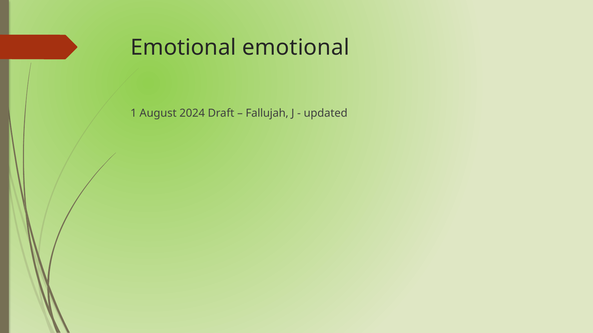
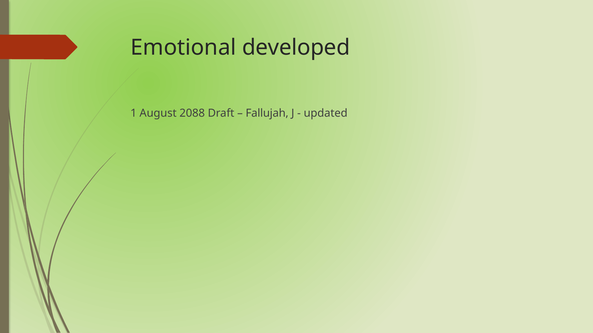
Emotional emotional: emotional -> developed
2024: 2024 -> 2088
